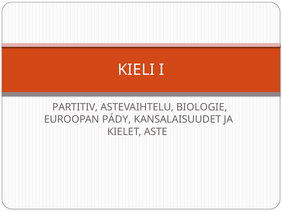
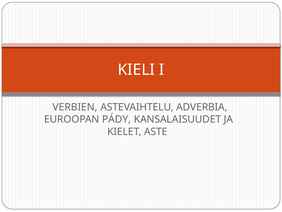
PARTITIV: PARTITIV -> VERBIEN
BIOLOGIE: BIOLOGIE -> ADVERBIA
